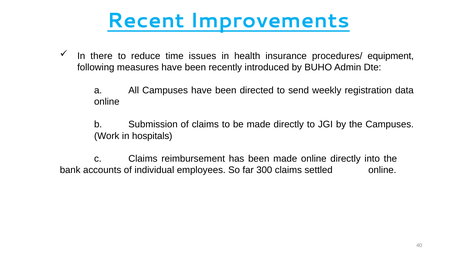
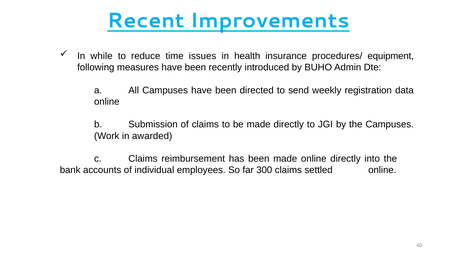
there: there -> while
hospitals: hospitals -> awarded
